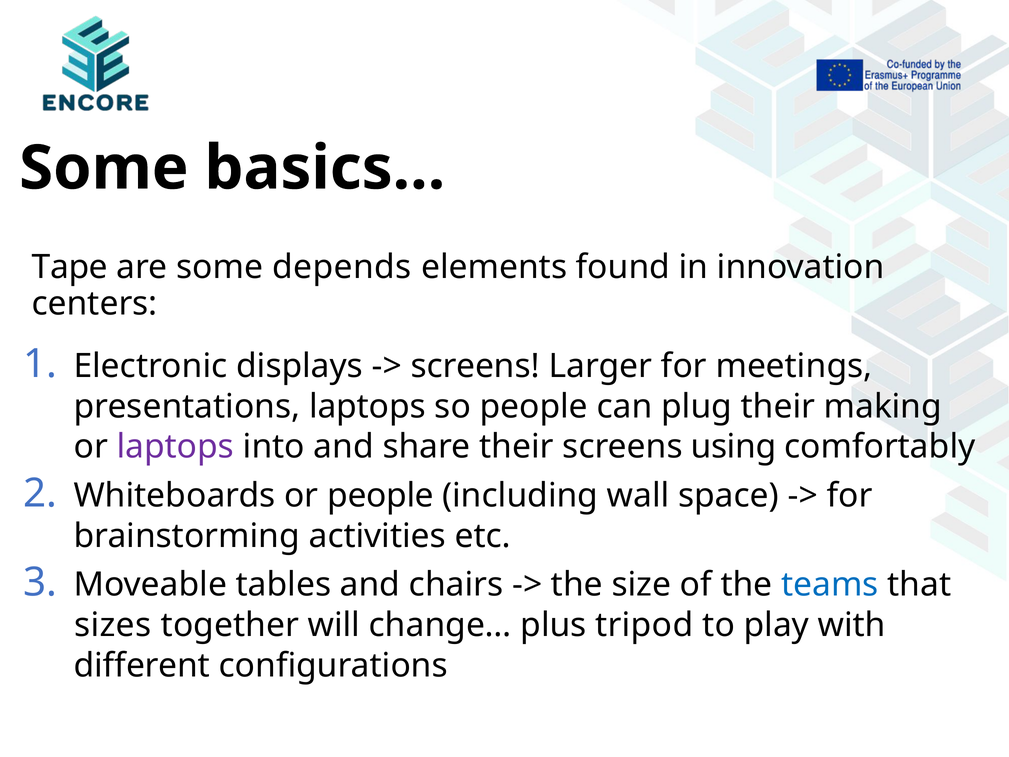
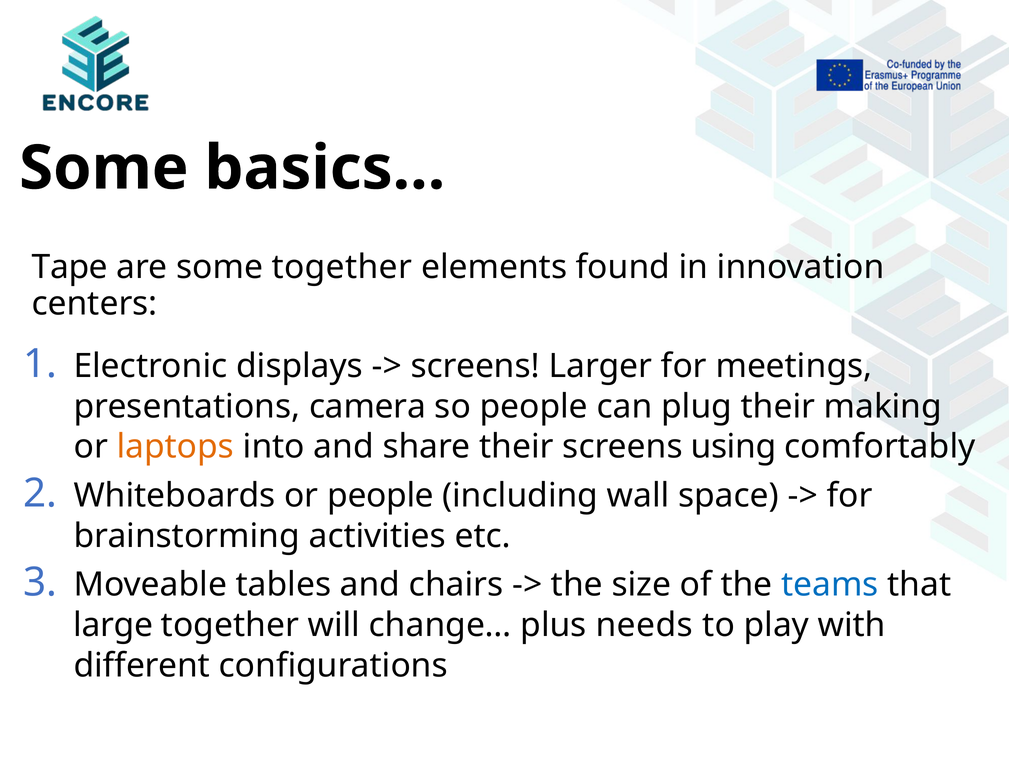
some depends: depends -> together
presentations laptops: laptops -> camera
laptops at (175, 447) colour: purple -> orange
sizes: sizes -> large
tripod: tripod -> needs
